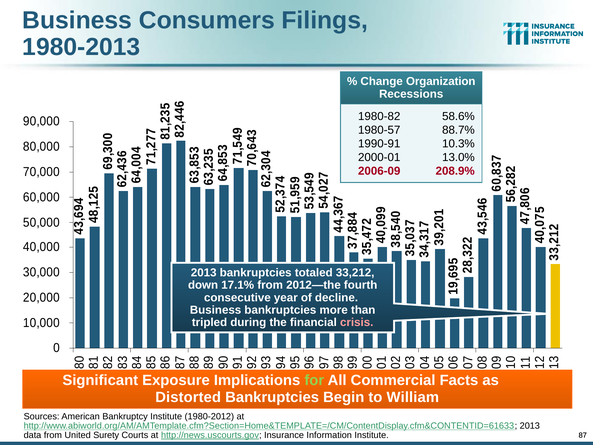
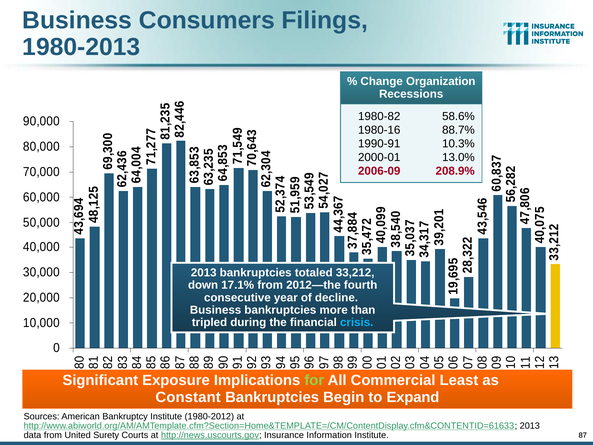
1980-57: 1980-57 -> 1980-16
crisis colour: pink -> light blue
Facts: Facts -> Least
Distorted: Distorted -> Constant
William: William -> Expand
